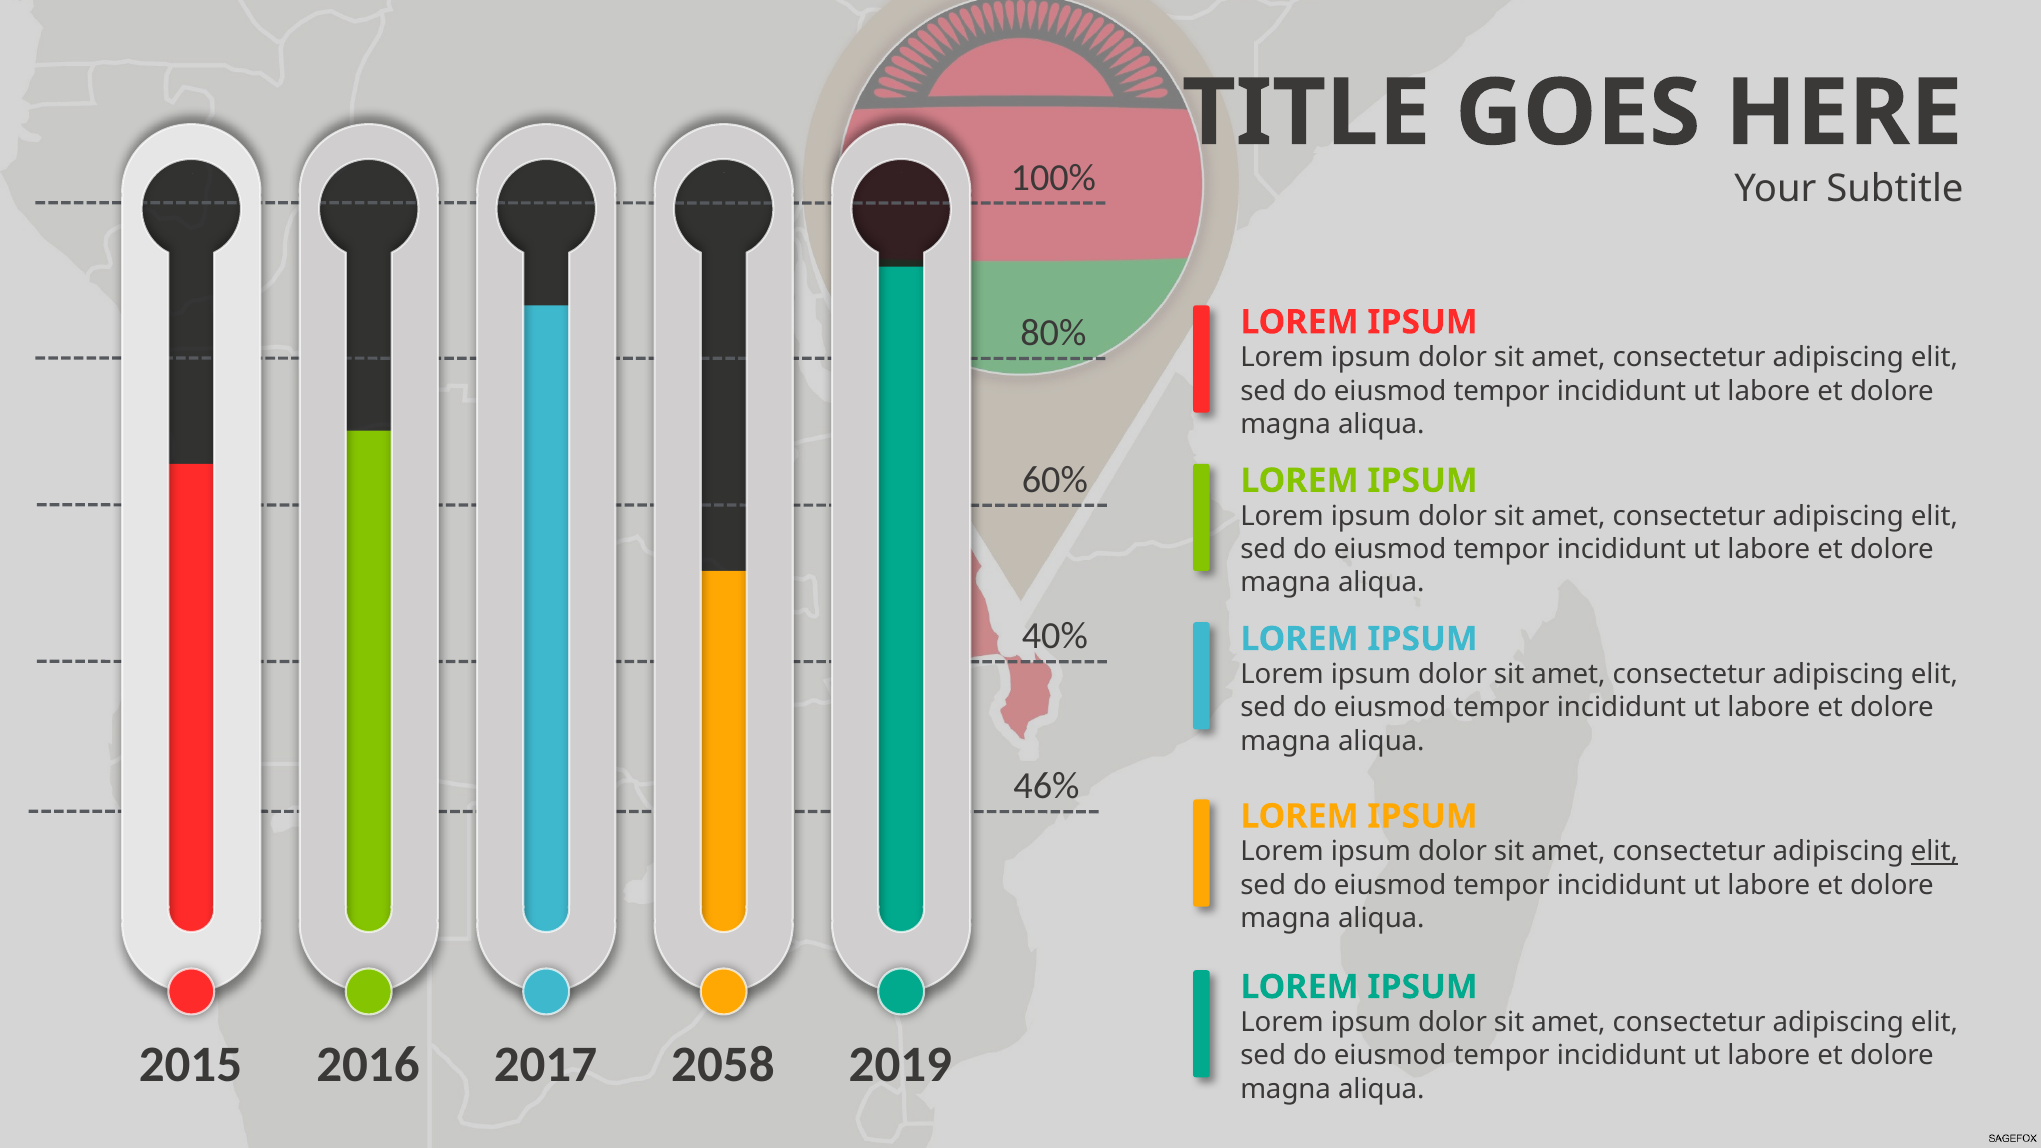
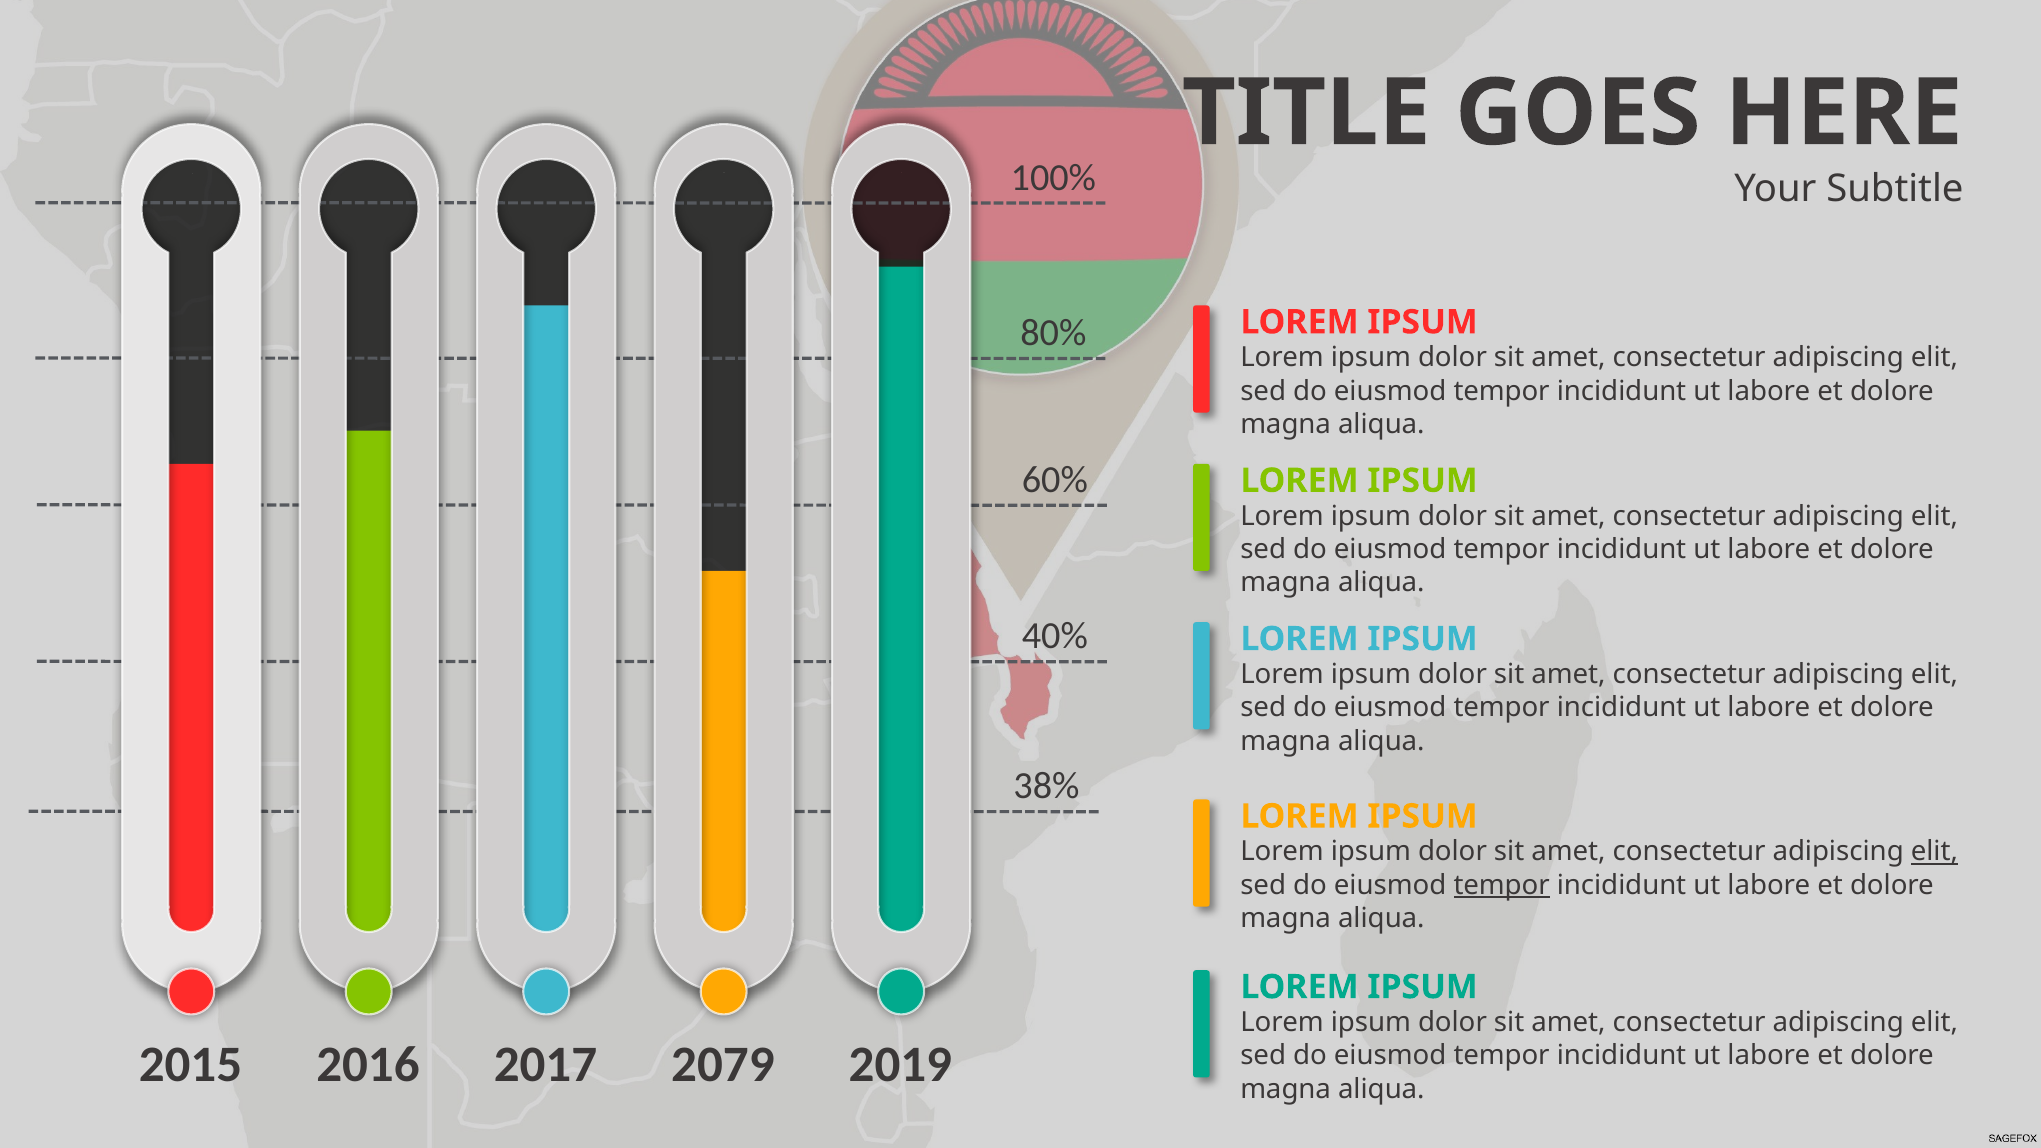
46%: 46% -> 38%
tempor at (1502, 885) underline: none -> present
2058: 2058 -> 2079
